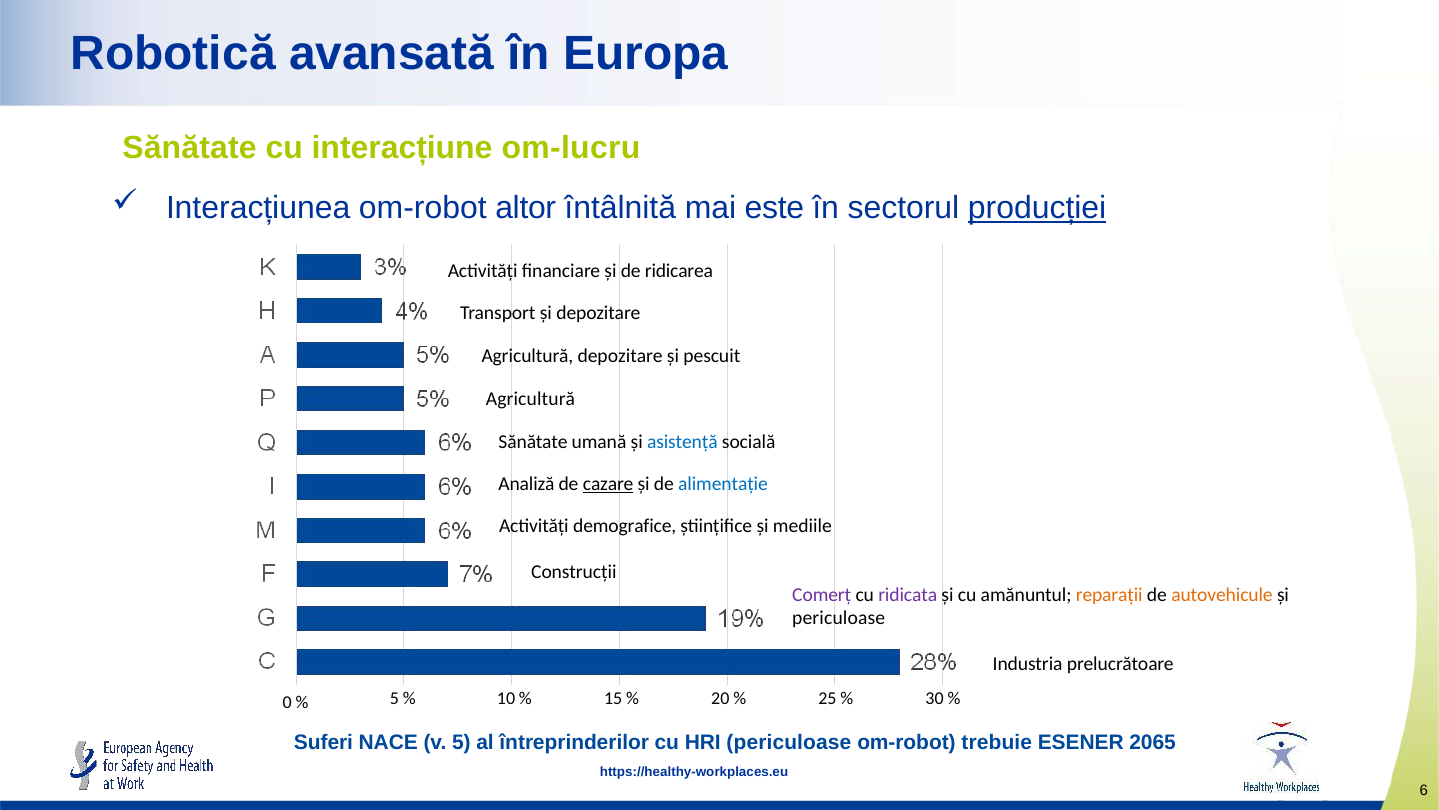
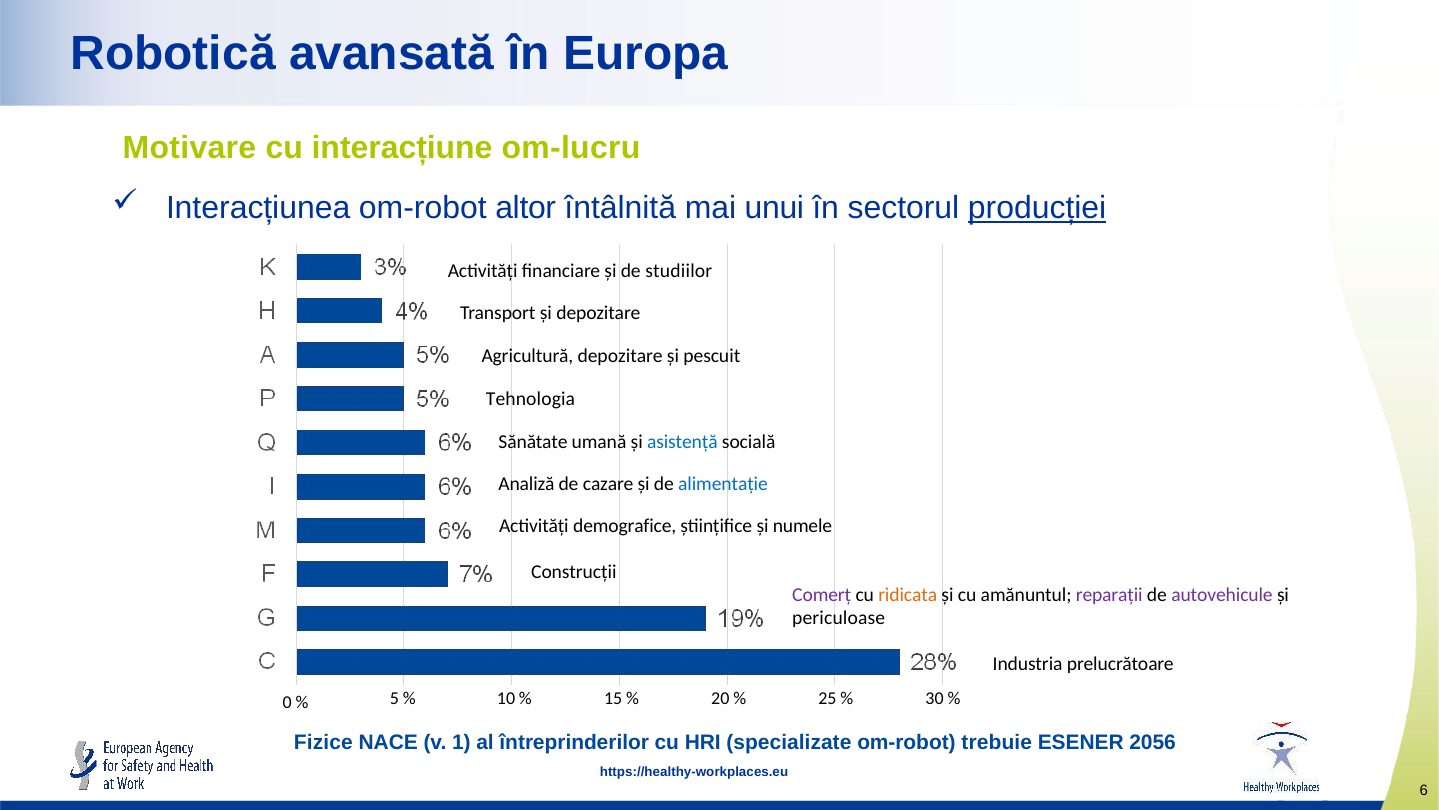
Sănătate at (189, 148): Sănătate -> Motivare
este: este -> unui
ridicarea: ridicarea -> studiilor
Agricultură at (530, 399): Agricultură -> Tehnologia
cazare underline: present -> none
mediile: mediile -> numele
ridicata colour: purple -> orange
reparații colour: orange -> purple
autovehicule colour: orange -> purple
Suferi: Suferi -> Fizice
v 5: 5 -> 1
HRI periculoase: periculoase -> specializate
2065: 2065 -> 2056
